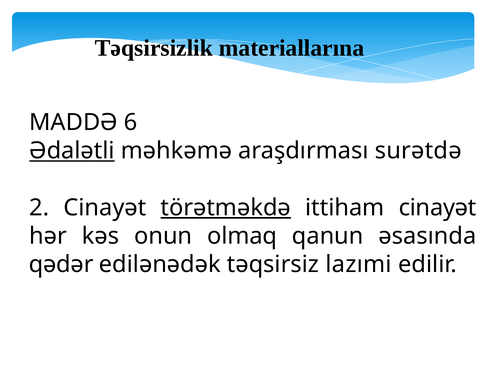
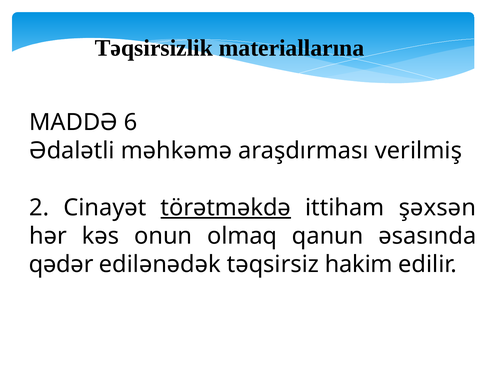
Ədalətli underline: present -> none
surətdə: surətdə -> verilmiş
ittiham cinayət: cinayət -> şəxsən
lazımi: lazımi -> hakim
